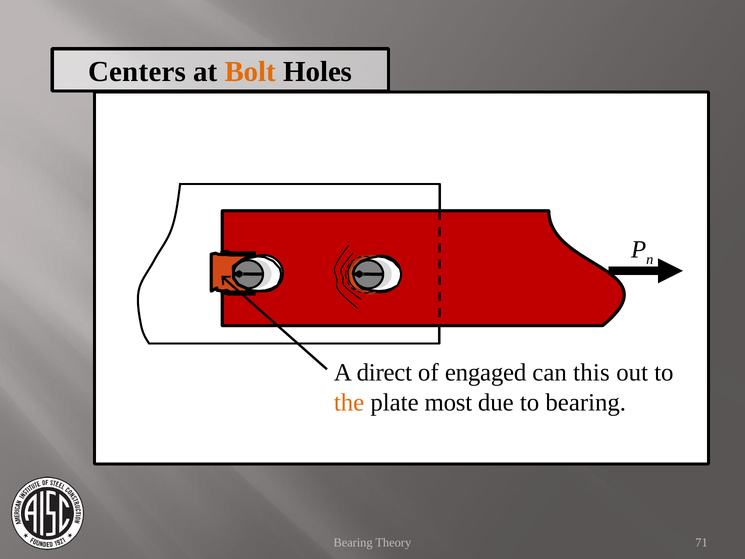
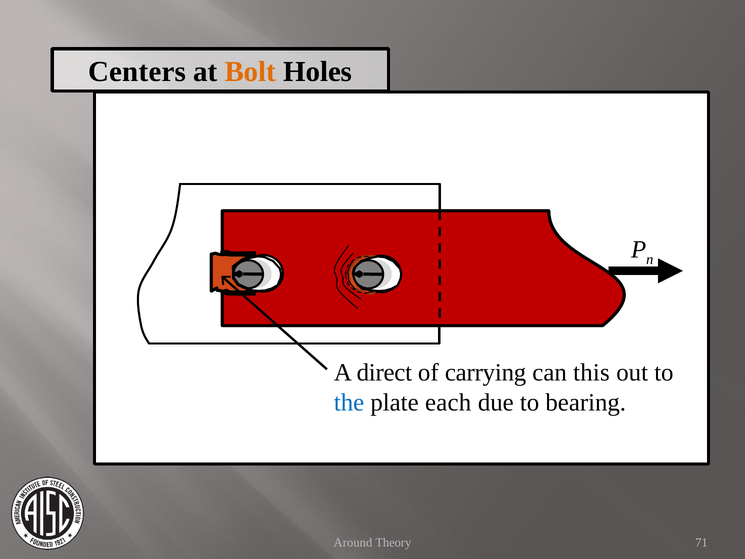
engaged: engaged -> carrying
the colour: orange -> blue
most: most -> each
Bearing at (353, 542): Bearing -> Around
